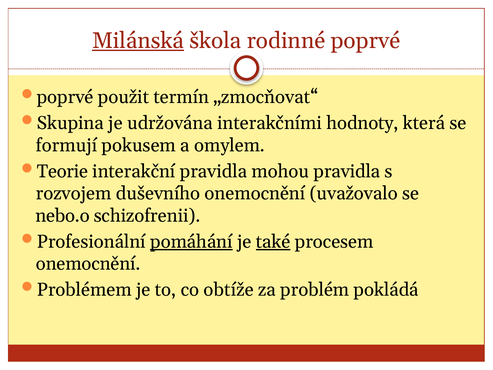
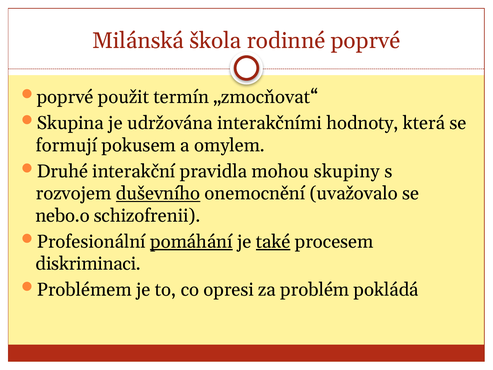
Milánská underline: present -> none
Teorie: Teorie -> Druhé
mohou pravidla: pravidla -> skupiny
duševního underline: none -> present
onemocnění at (88, 264): onemocnění -> diskriminaci
obtíže: obtíže -> opresi
